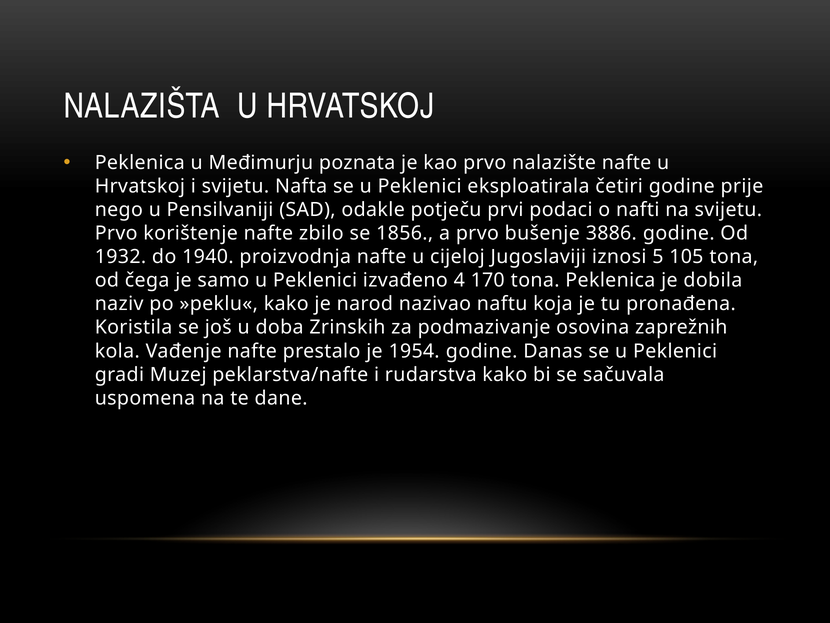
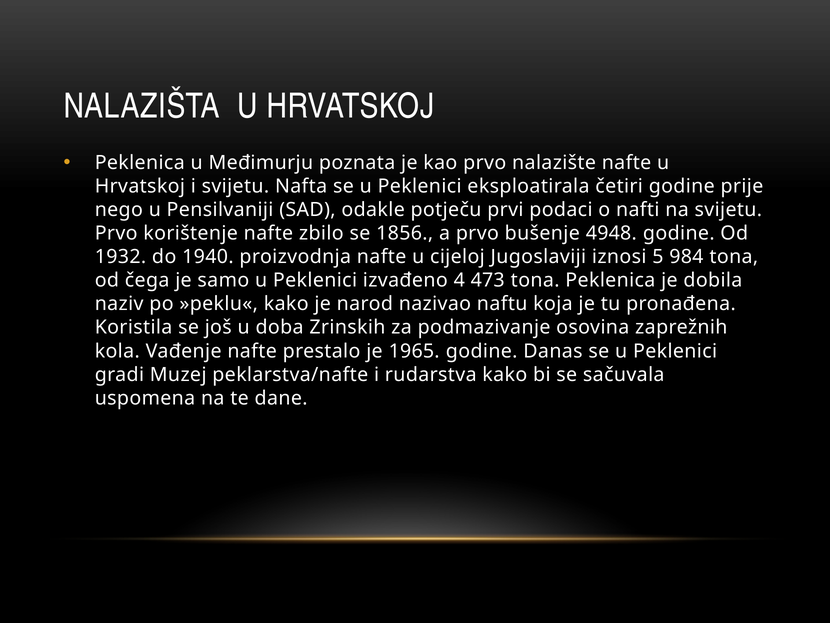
3886: 3886 -> 4948
105: 105 -> 984
170: 170 -> 473
1954: 1954 -> 1965
